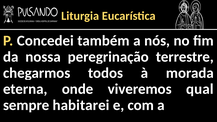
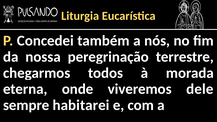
qual: qual -> dele
